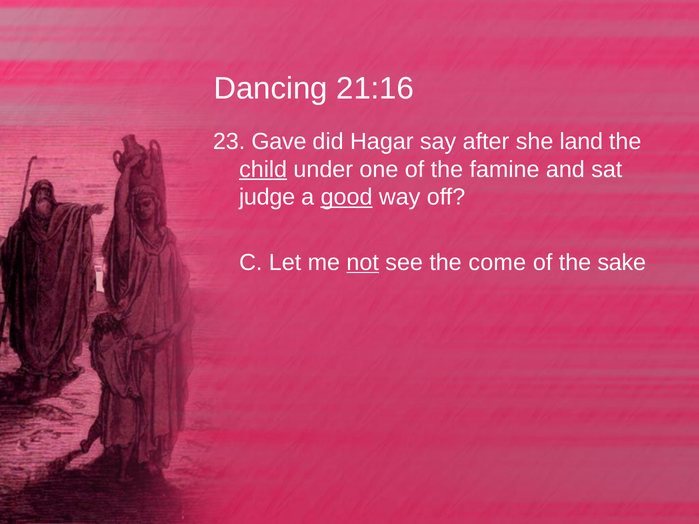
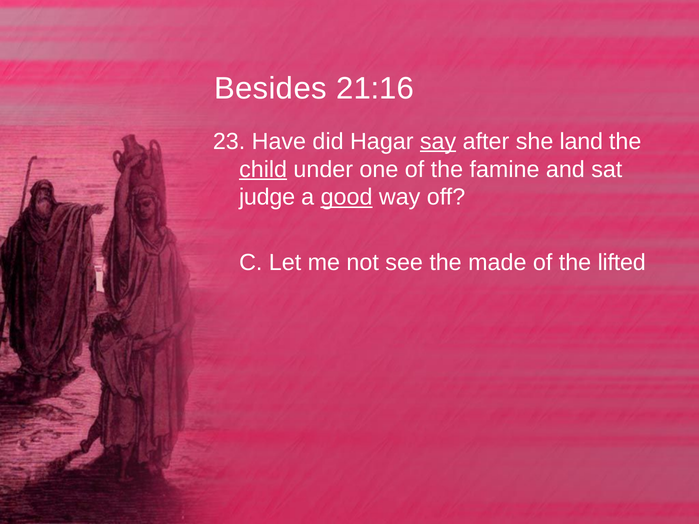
Dancing: Dancing -> Besides
Gave: Gave -> Have
say underline: none -> present
not underline: present -> none
come: come -> made
sake: sake -> lifted
